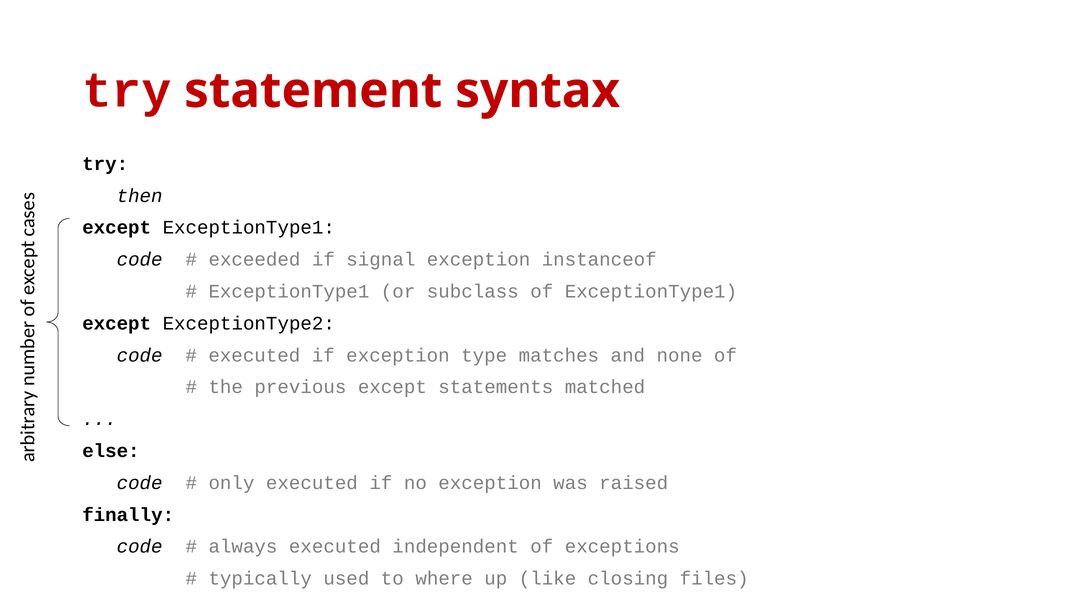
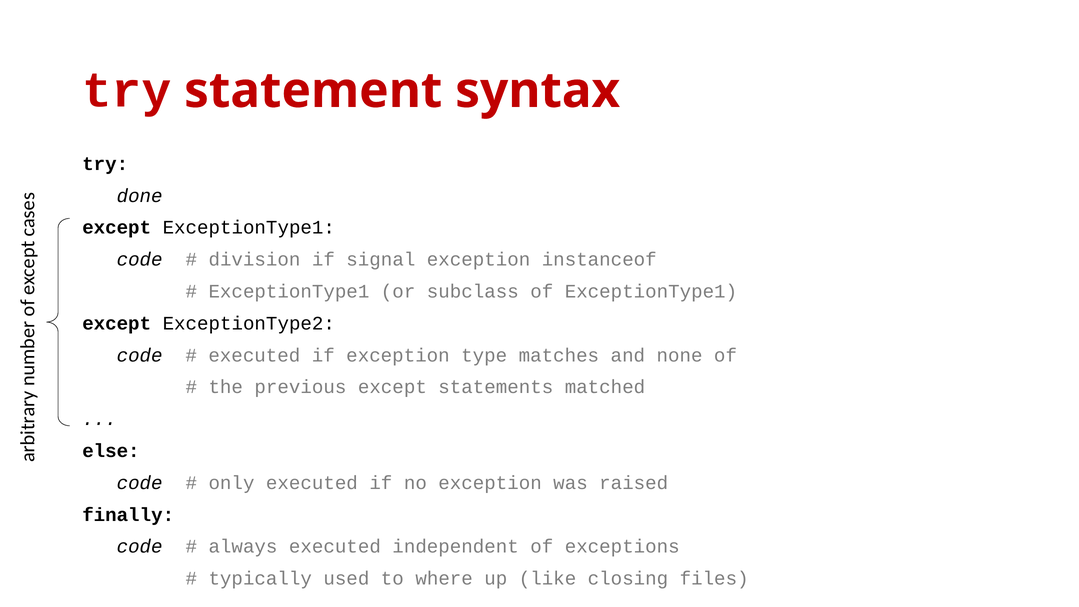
then: then -> done
exceeded: exceeded -> division
